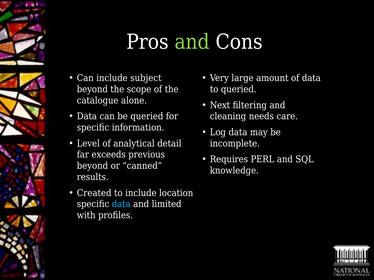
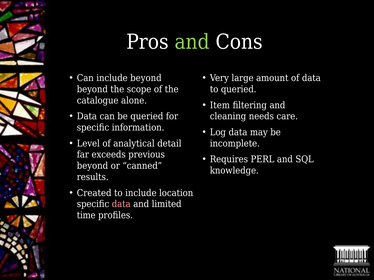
include subject: subject -> beyond
Next: Next -> Item
data at (121, 204) colour: light blue -> pink
with: with -> time
